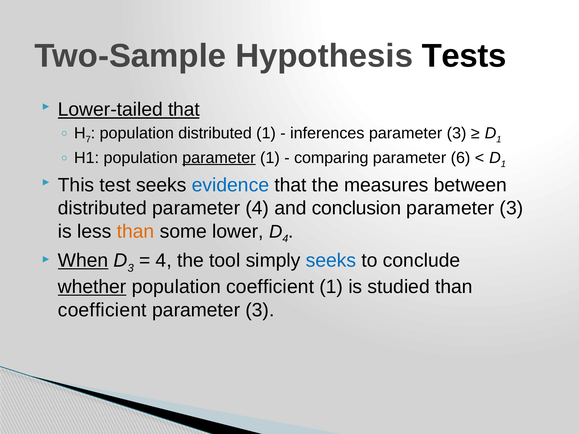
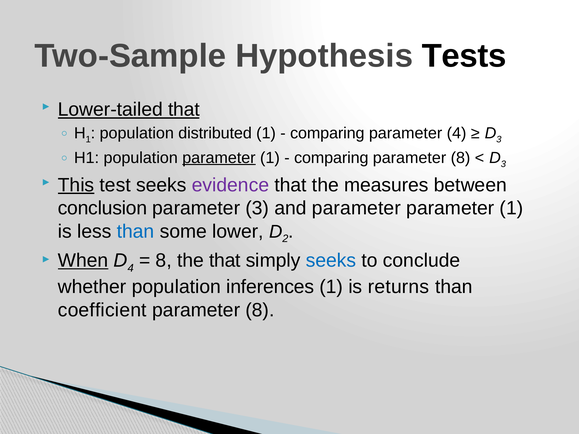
7 at (88, 139): 7 -> 1
inferences at (327, 133): inferences -> comparing
3 at (457, 133): 3 -> 4
1 at (499, 139): 1 -> 3
6 at (461, 158): 6 -> 8
1 at (503, 164): 1 -> 3
This underline: none -> present
evidence colour: blue -> purple
distributed at (102, 208): distributed -> conclusion
parameter 4: 4 -> 3
and conclusion: conclusion -> parameter
3 at (511, 208): 3 -> 1
than at (136, 231) colour: orange -> blue
4 at (285, 239): 4 -> 2
3 at (131, 268): 3 -> 4
4 at (164, 261): 4 -> 8
the tool: tool -> that
whether underline: present -> none
population coefficient: coefficient -> inferences
studied: studied -> returns
3 at (260, 310): 3 -> 8
